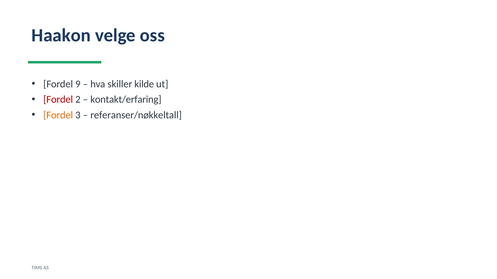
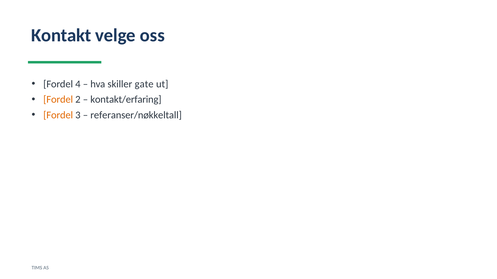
Haakon: Haakon -> Kontakt
9: 9 -> 4
kilde: kilde -> gate
Fordel at (58, 100) colour: red -> orange
